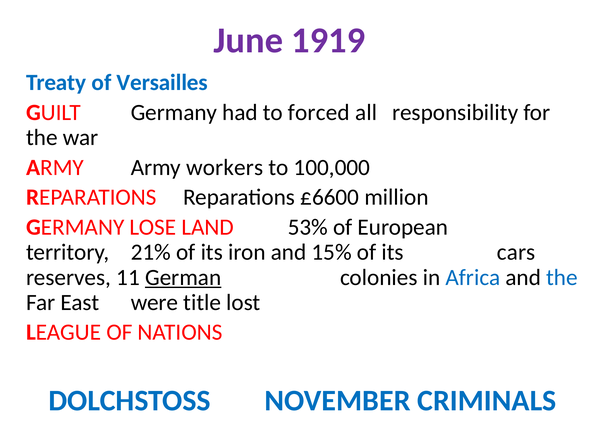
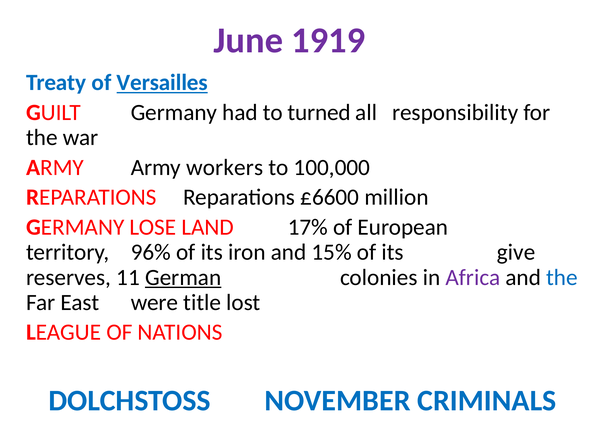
Versailles underline: none -> present
forced: forced -> turned
53%: 53% -> 17%
21%: 21% -> 96%
cars: cars -> give
Africa colour: blue -> purple
